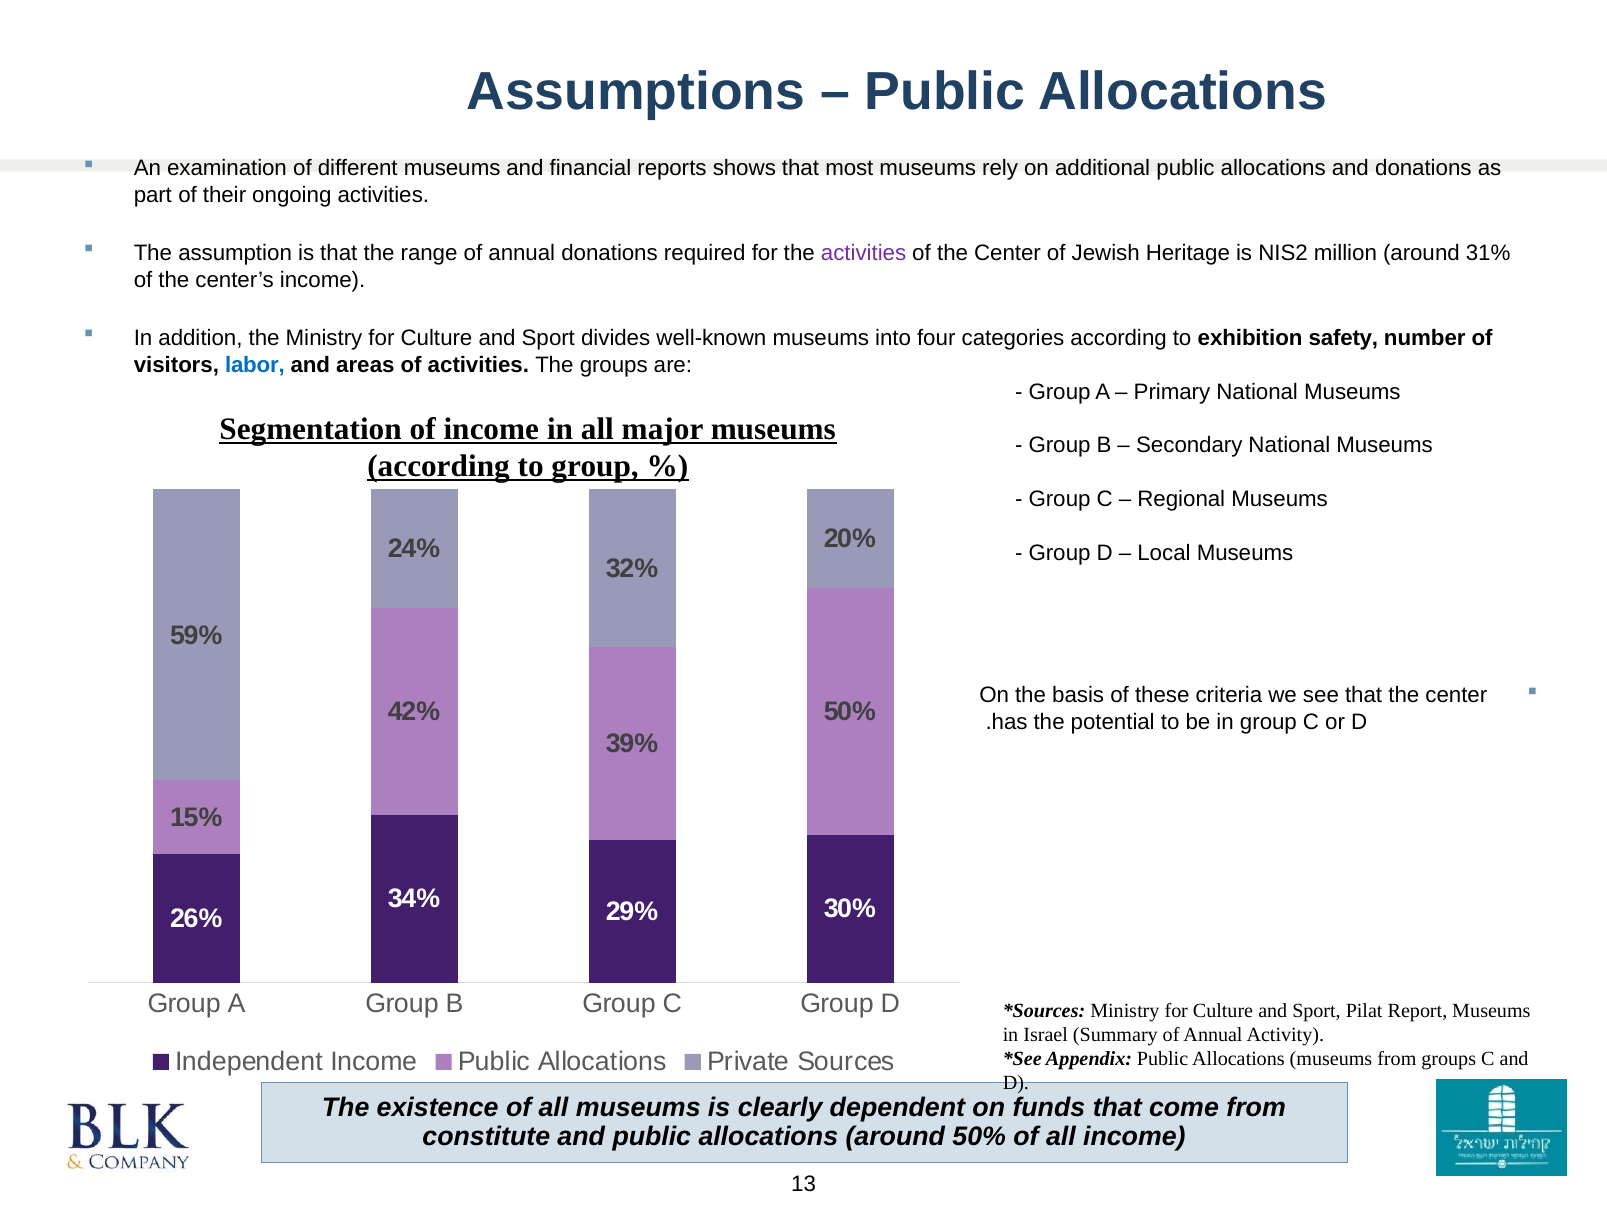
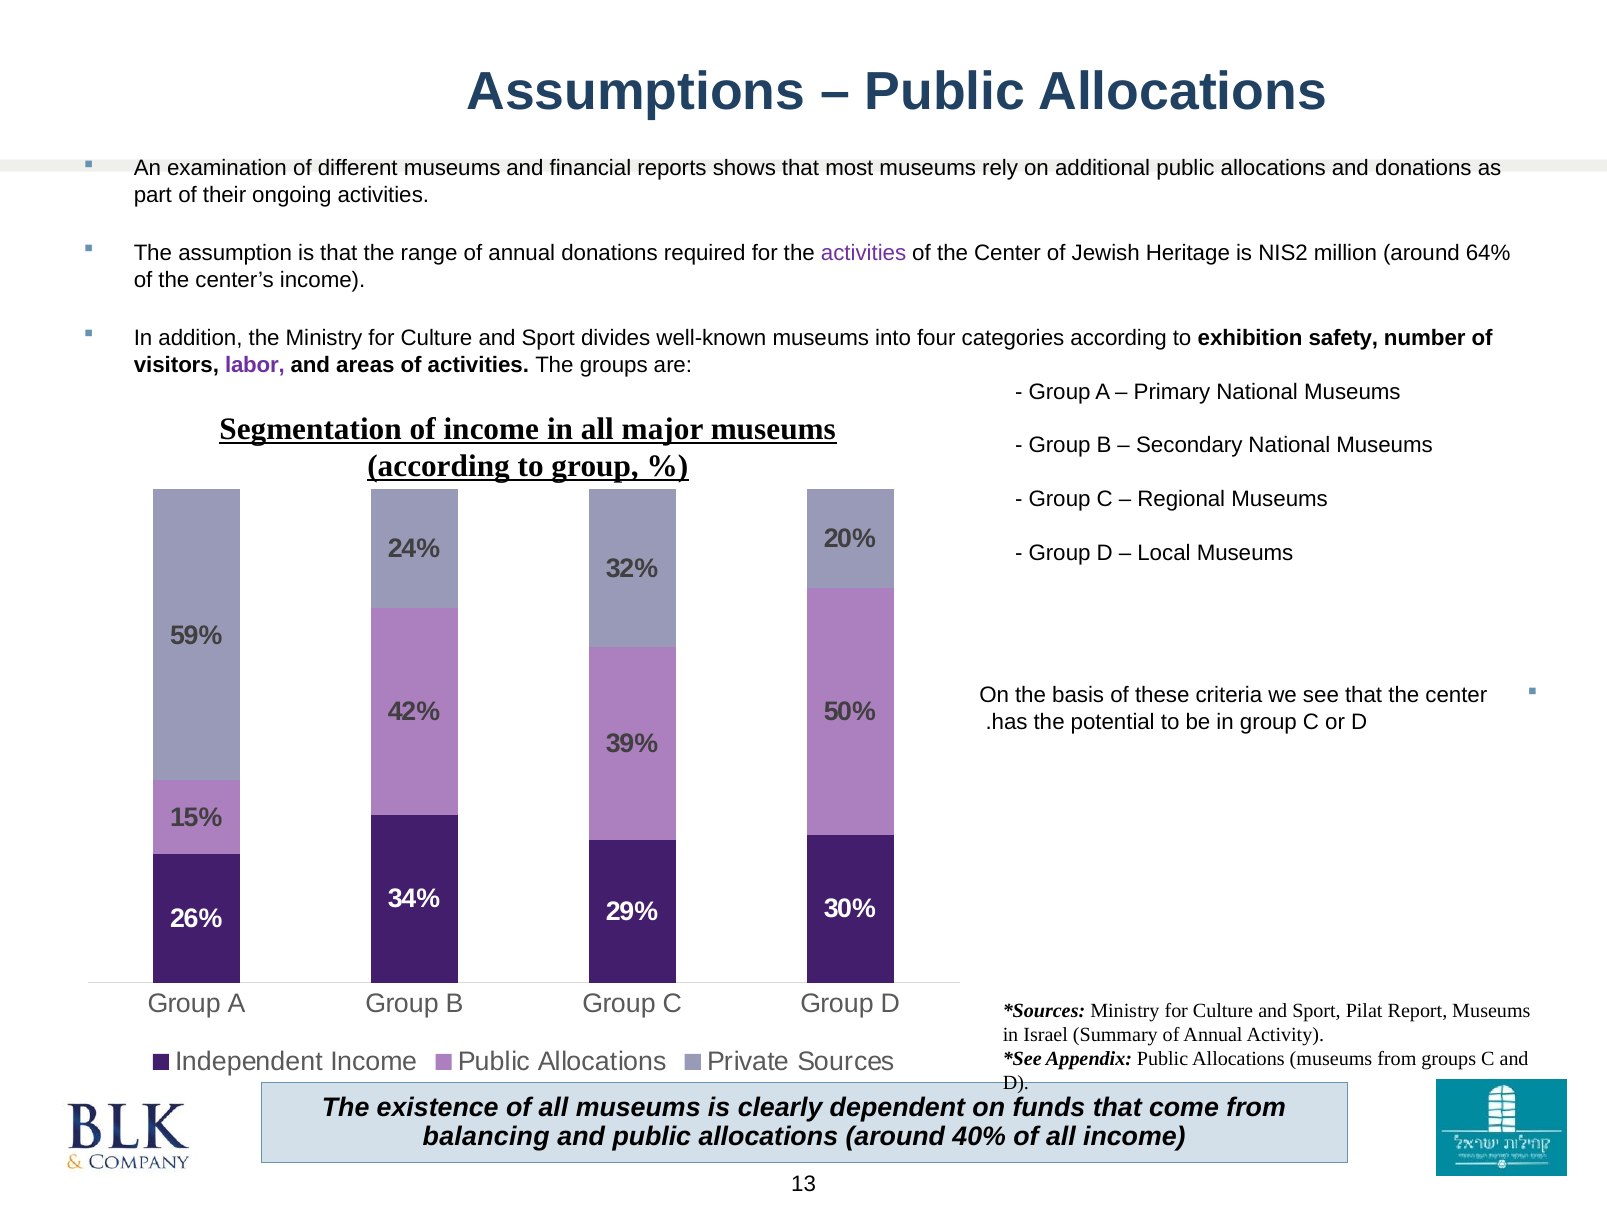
31%: 31% -> 64%
labor colour: blue -> purple
constitute: constitute -> balancing
around 50%: 50% -> 40%
